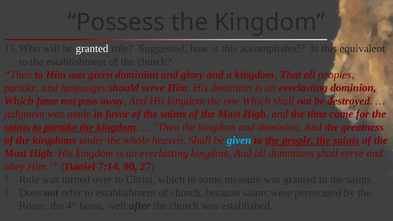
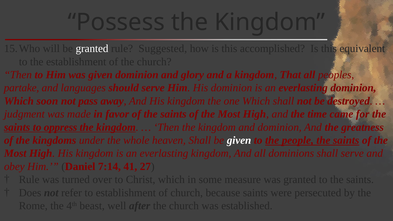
fame: fame -> soon
to partake: partake -> oppress
given at (239, 140) colour: light blue -> white
90: 90 -> 41
